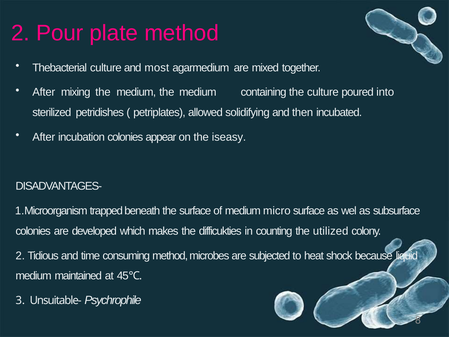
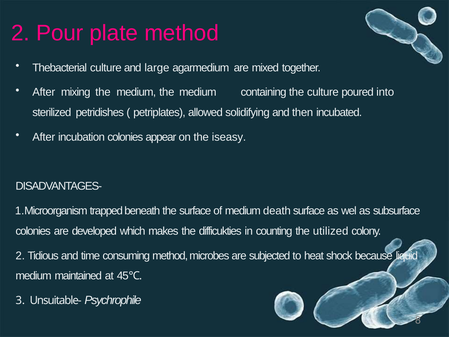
most: most -> large
micro: micro -> death
